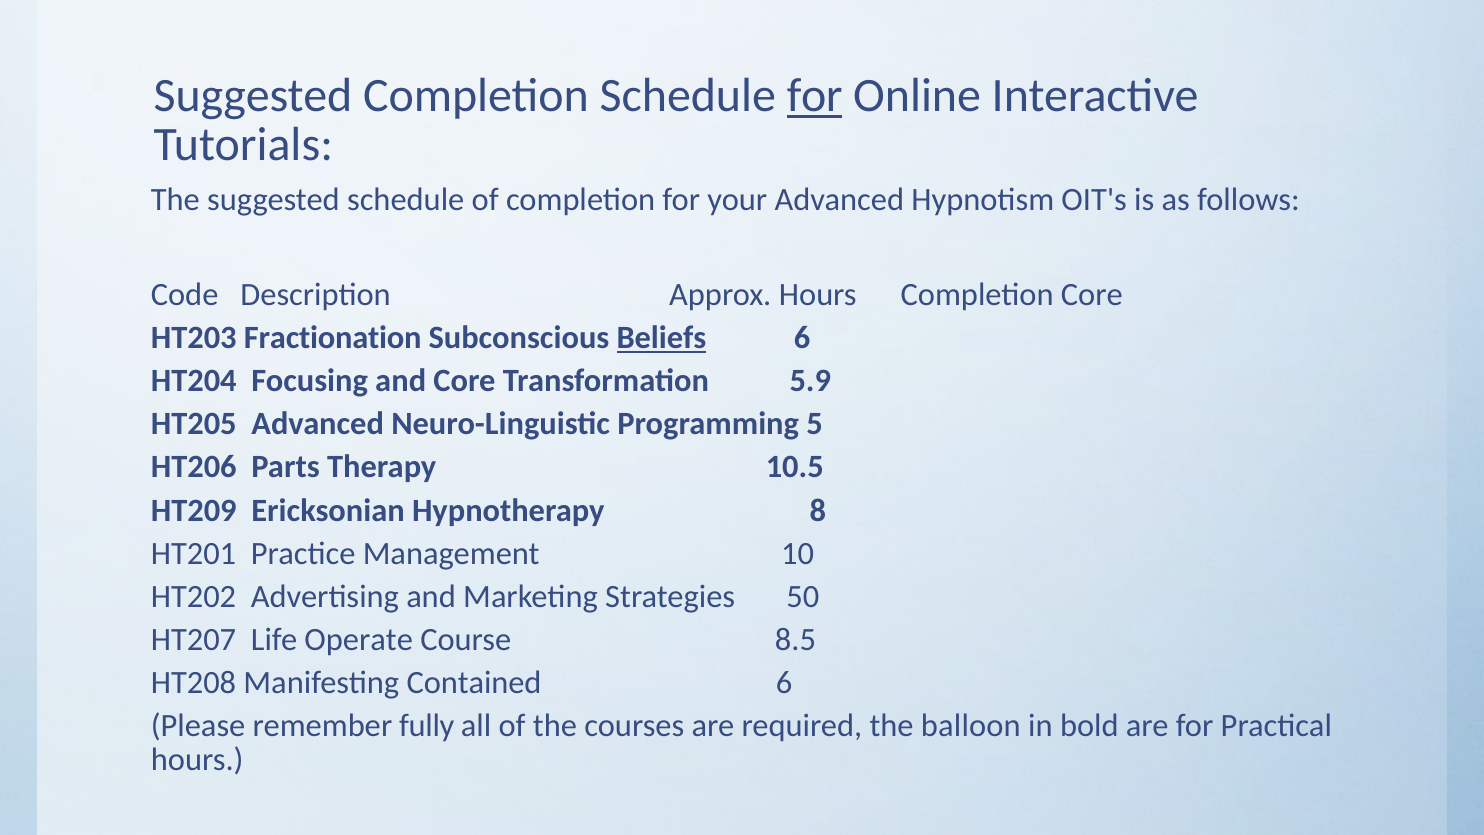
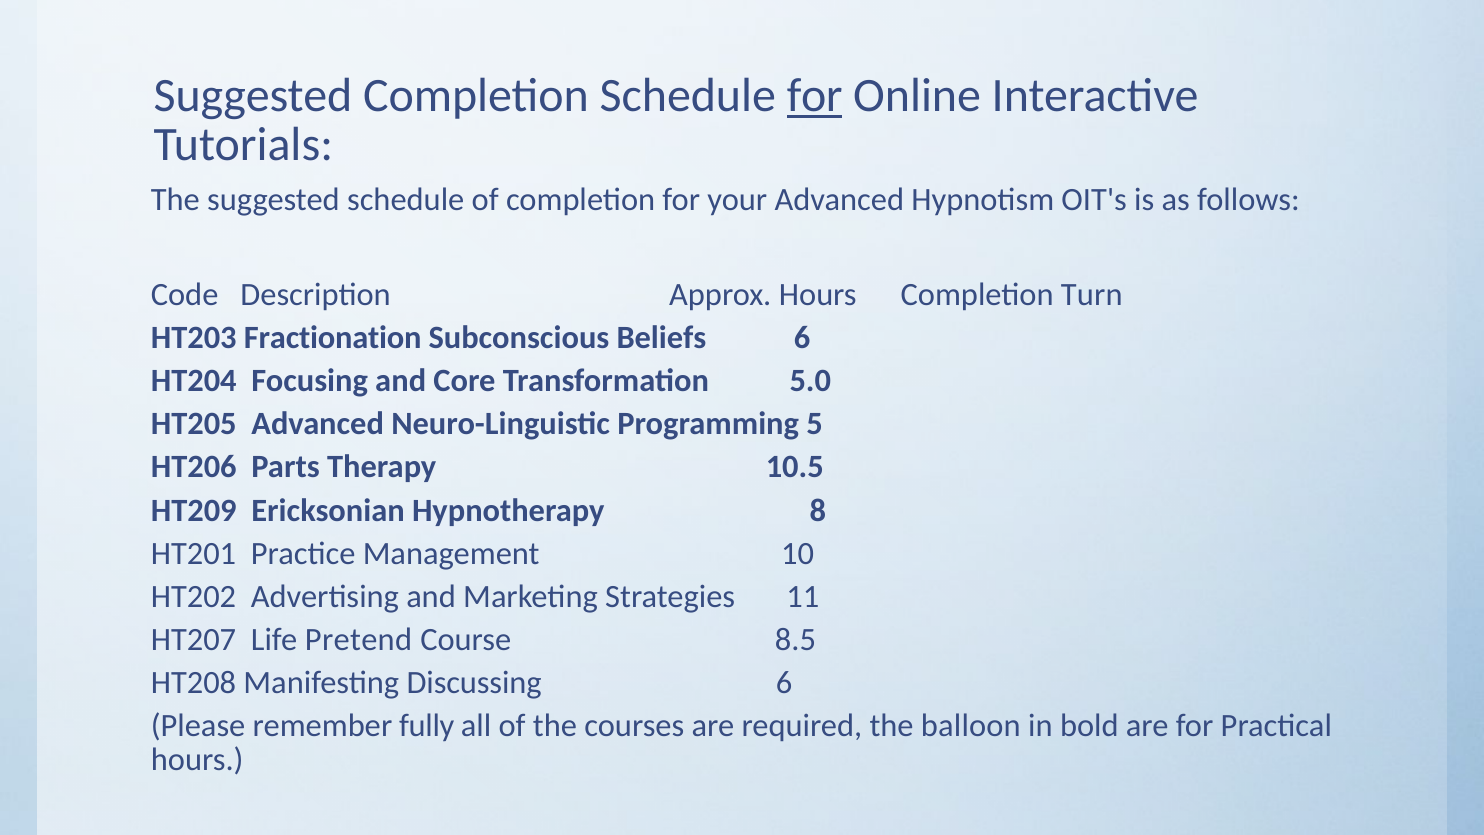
Completion Core: Core -> Turn
Beliefs underline: present -> none
5.9: 5.9 -> 5.0
50: 50 -> 11
Operate: Operate -> Pretend
Contained: Contained -> Discussing
